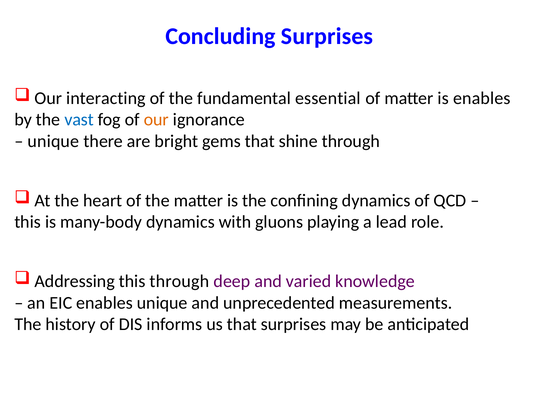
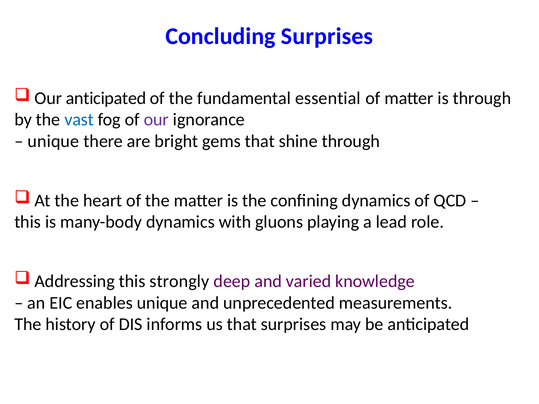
Our interacting: interacting -> anticipated
is enables: enables -> through
our at (156, 120) colour: orange -> purple
this through: through -> strongly
